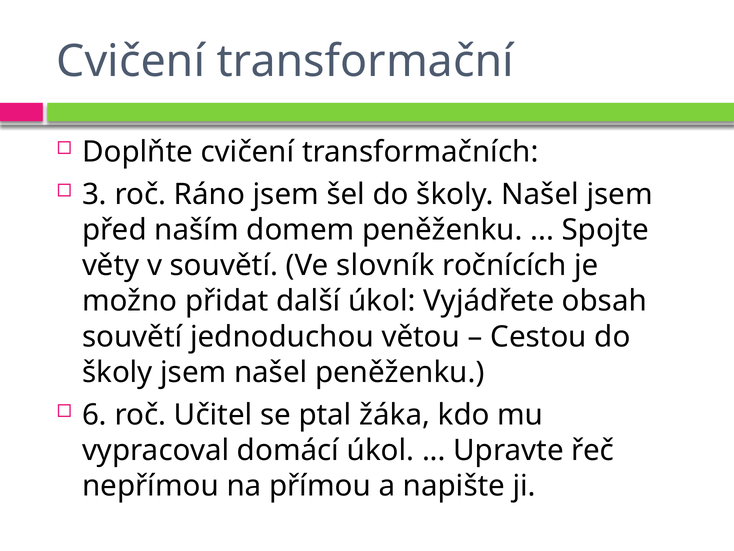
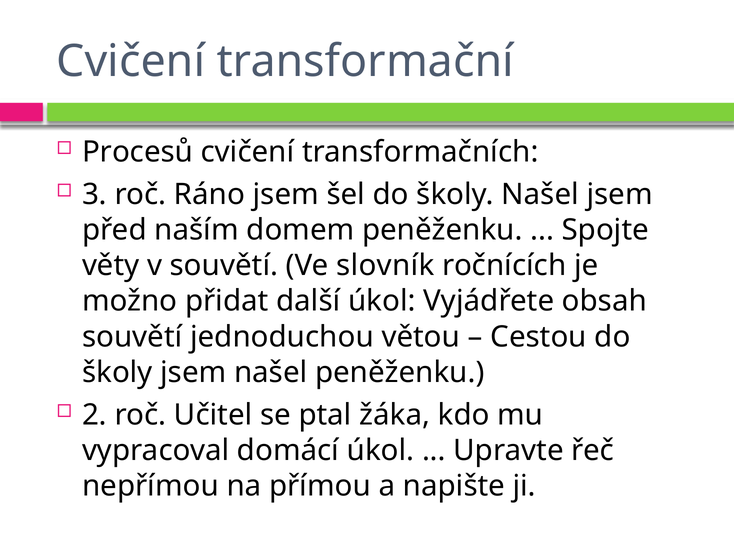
Doplňte: Doplňte -> Procesů
6: 6 -> 2
